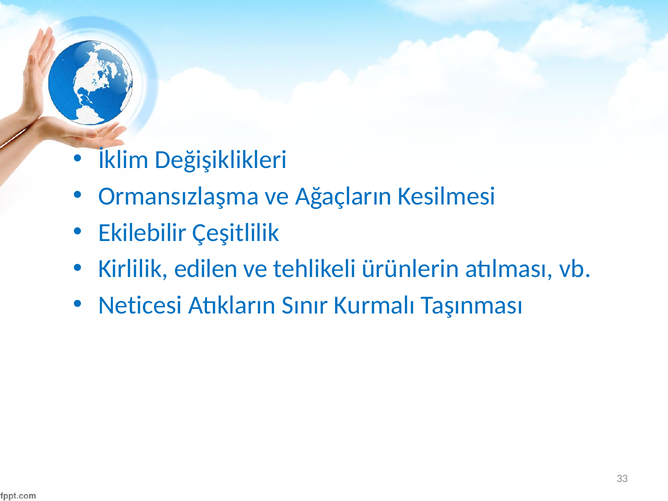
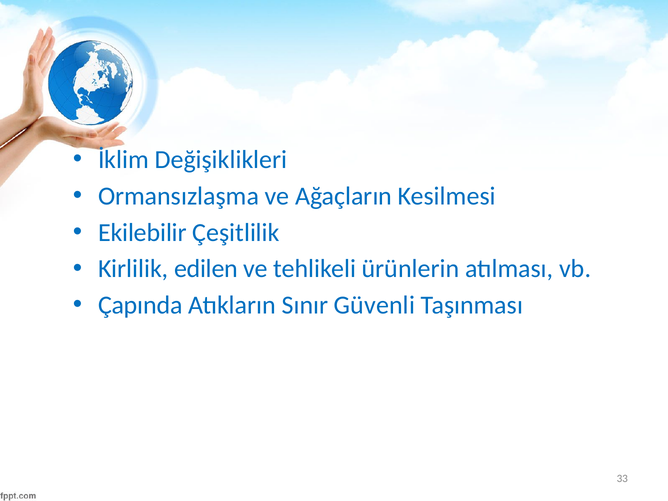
Neticesi: Neticesi -> Çapında
Kurmalı: Kurmalı -> Güvenli
